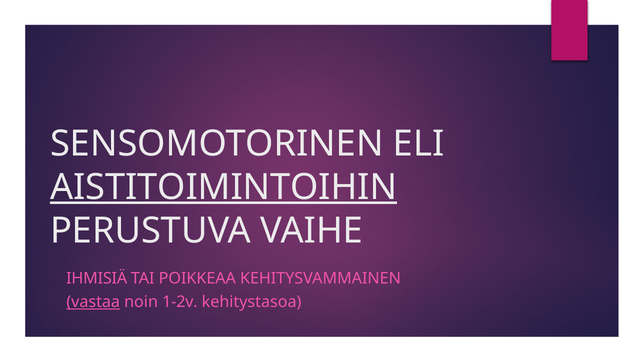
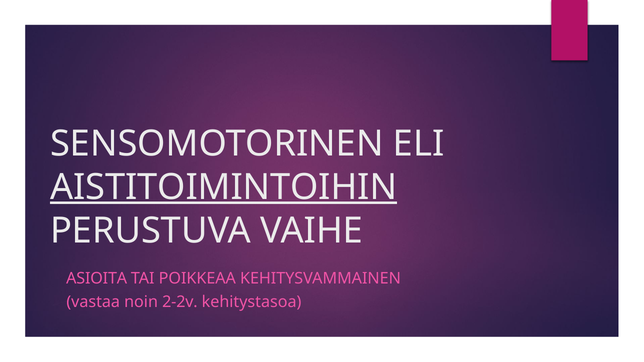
IHMISIÄ: IHMISIÄ -> ASIOITA
vastaa underline: present -> none
1-2v: 1-2v -> 2-2v
